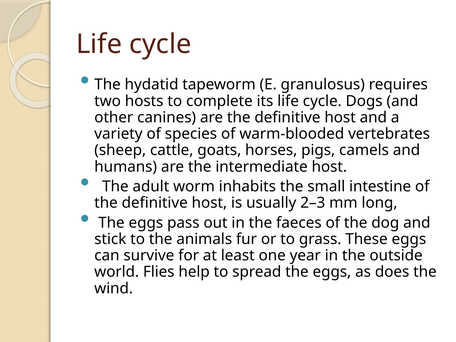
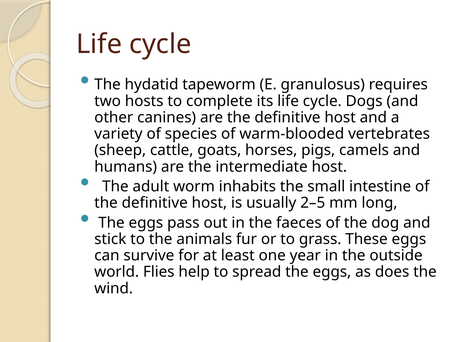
2–3: 2–3 -> 2–5
